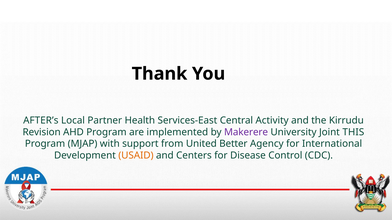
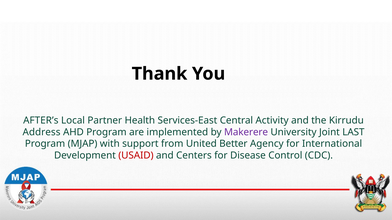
Revision: Revision -> Address
THIS: THIS -> LAST
USAID colour: orange -> red
